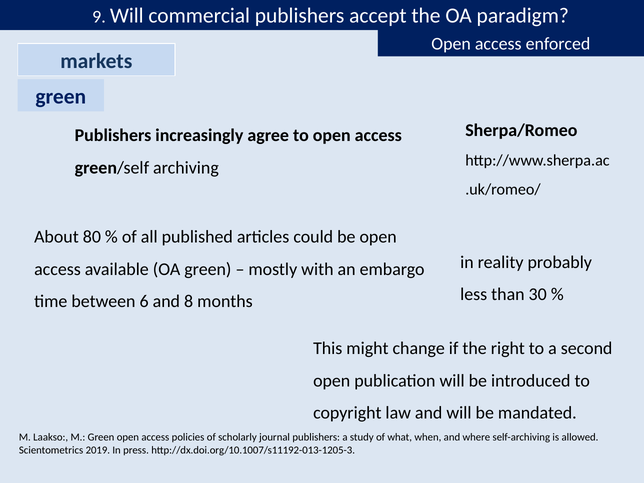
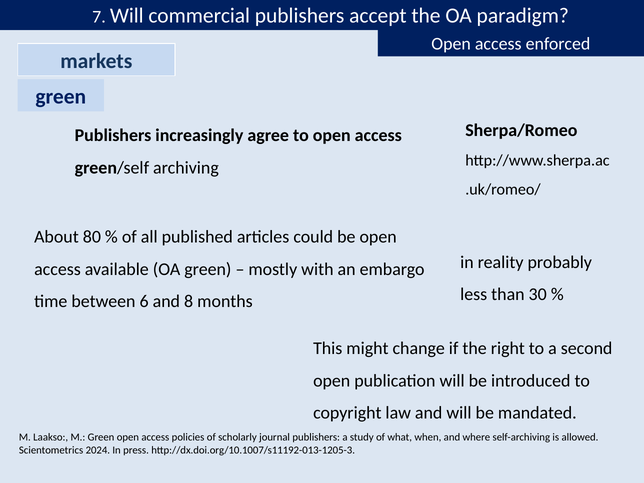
9: 9 -> 7
2019: 2019 -> 2024
